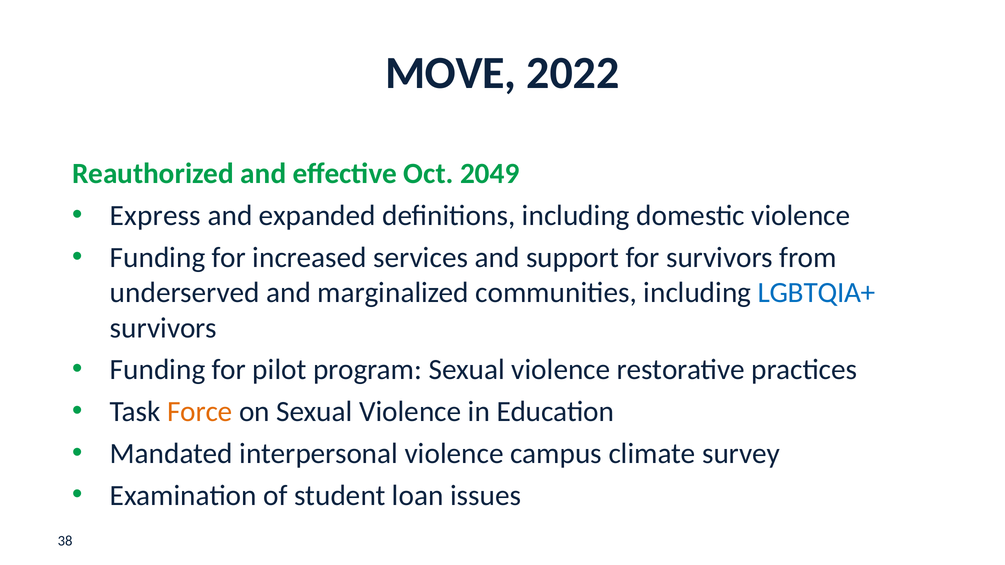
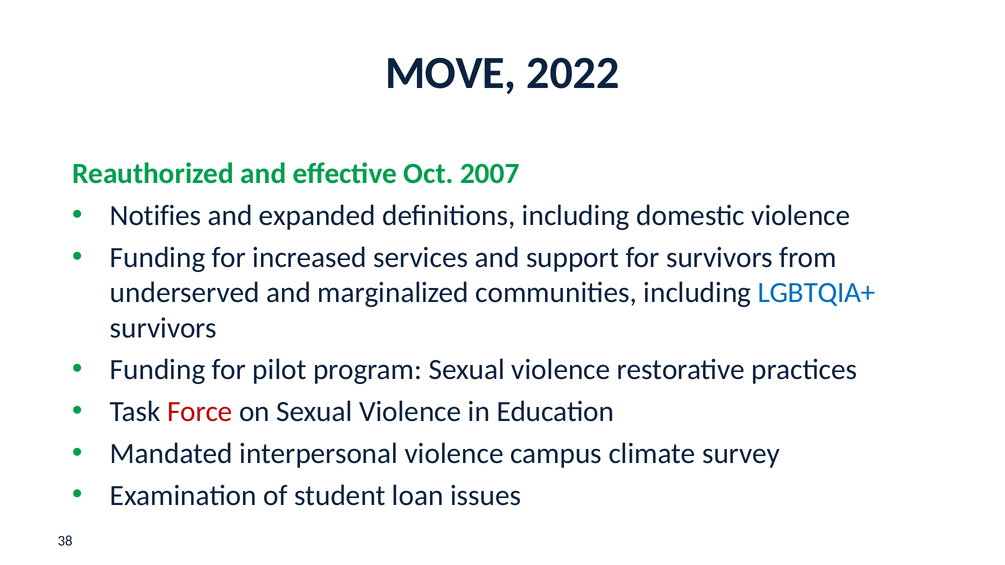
2049: 2049 -> 2007
Express: Express -> Notifies
Force colour: orange -> red
